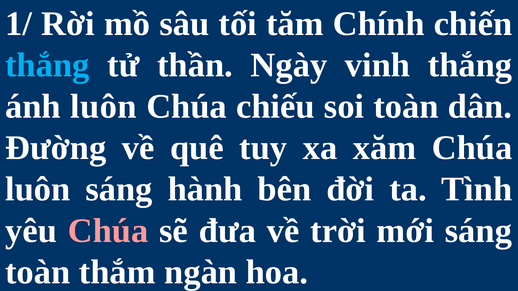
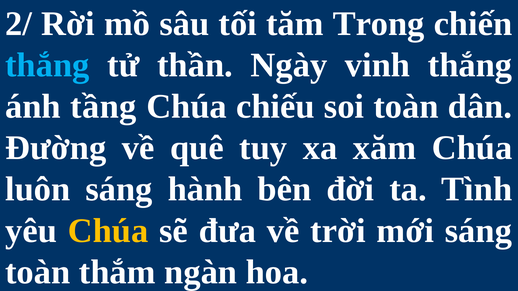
1/: 1/ -> 2/
Chính: Chính -> Trong
ánh luôn: luôn -> tầng
Chúa at (108, 231) colour: pink -> yellow
